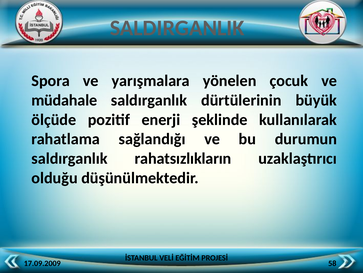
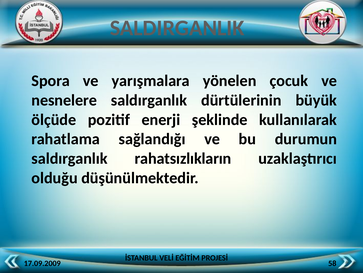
müdahale: müdahale -> nesnelere
